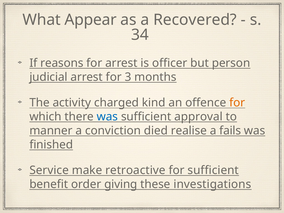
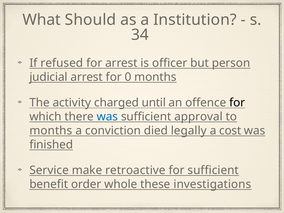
Appear: Appear -> Should
Recovered: Recovered -> Institution
reasons: reasons -> refused
3: 3 -> 0
kind: kind -> until
for at (237, 103) colour: orange -> black
manner at (51, 131): manner -> months
realise: realise -> legally
fails: fails -> cost
giving: giving -> whole
